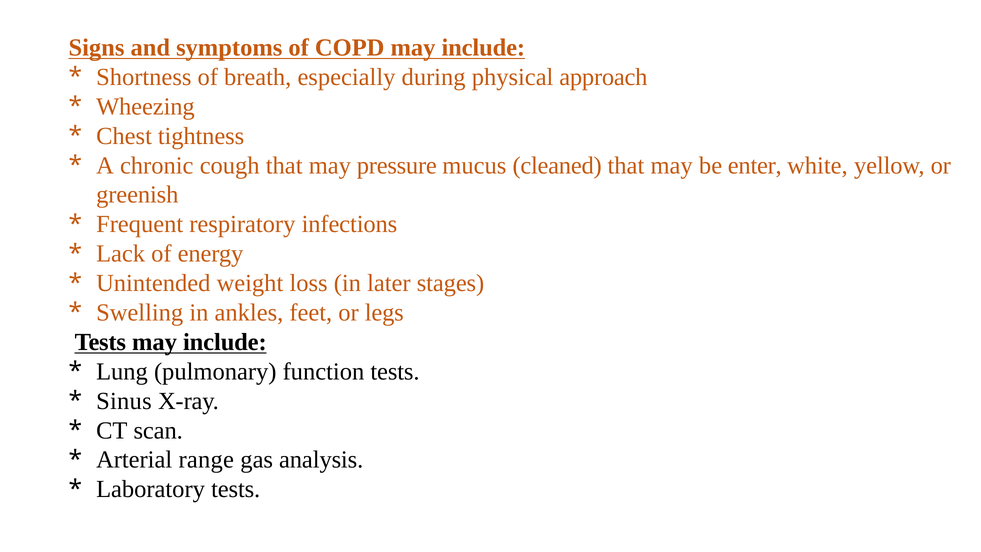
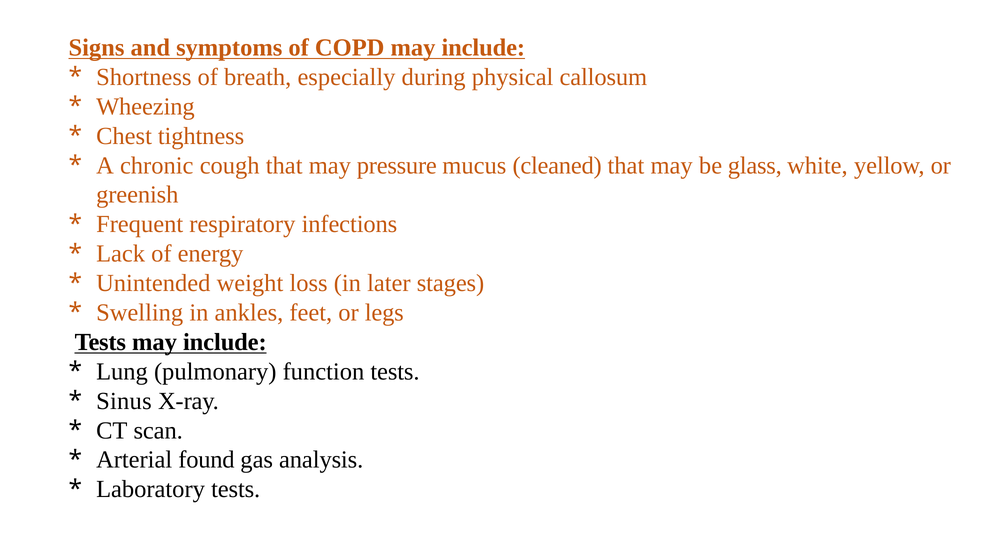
approach: approach -> callosum
enter: enter -> glass
range: range -> found
